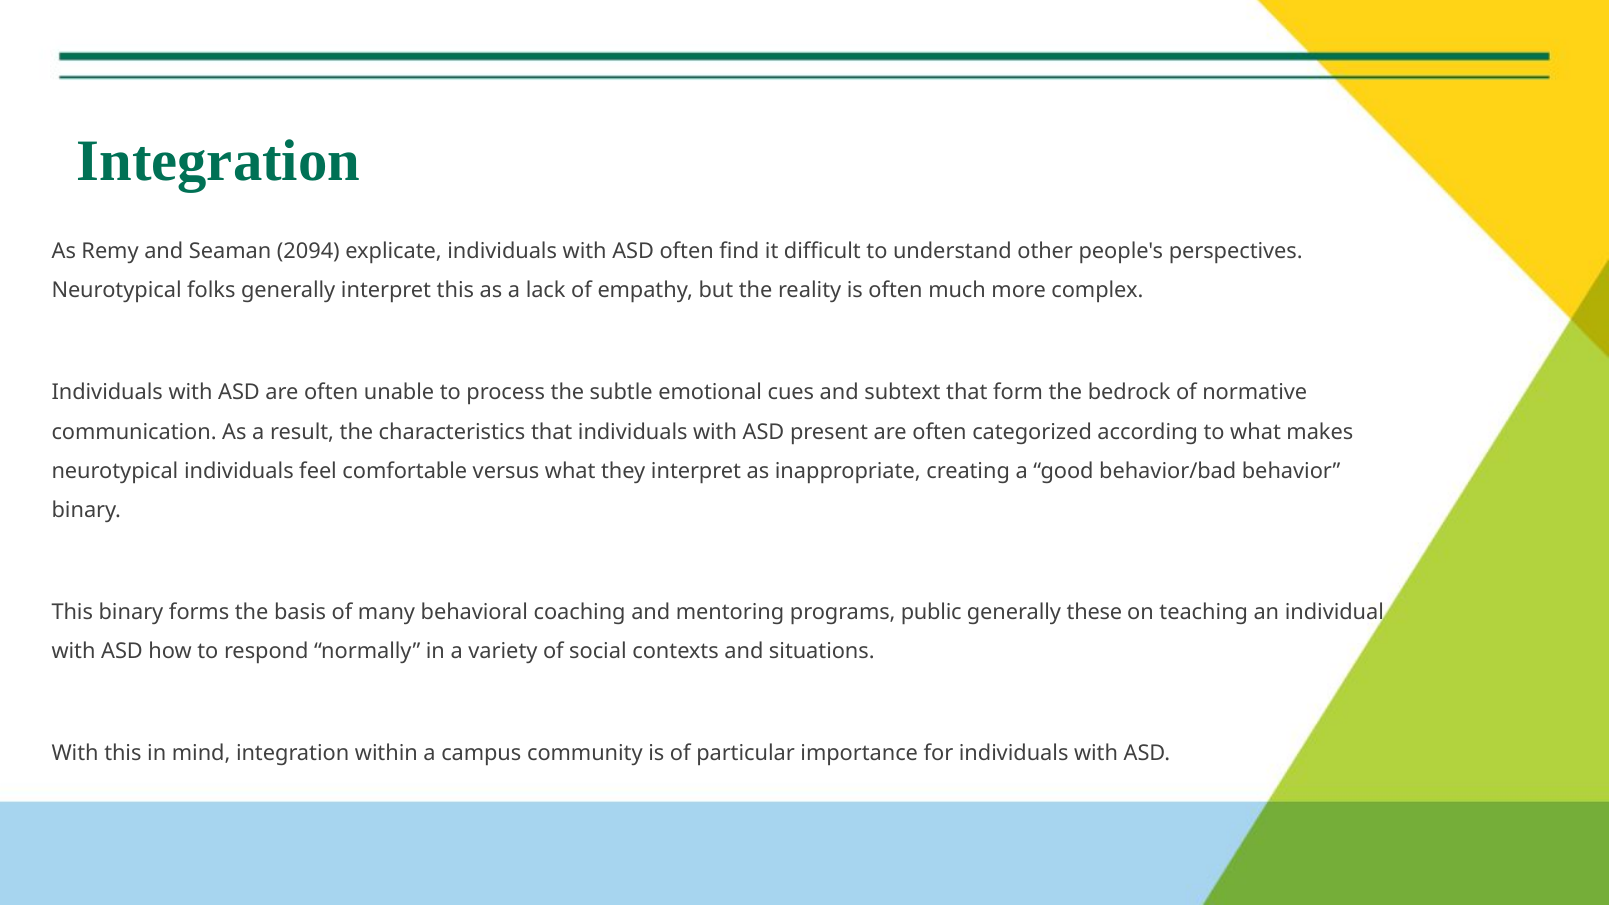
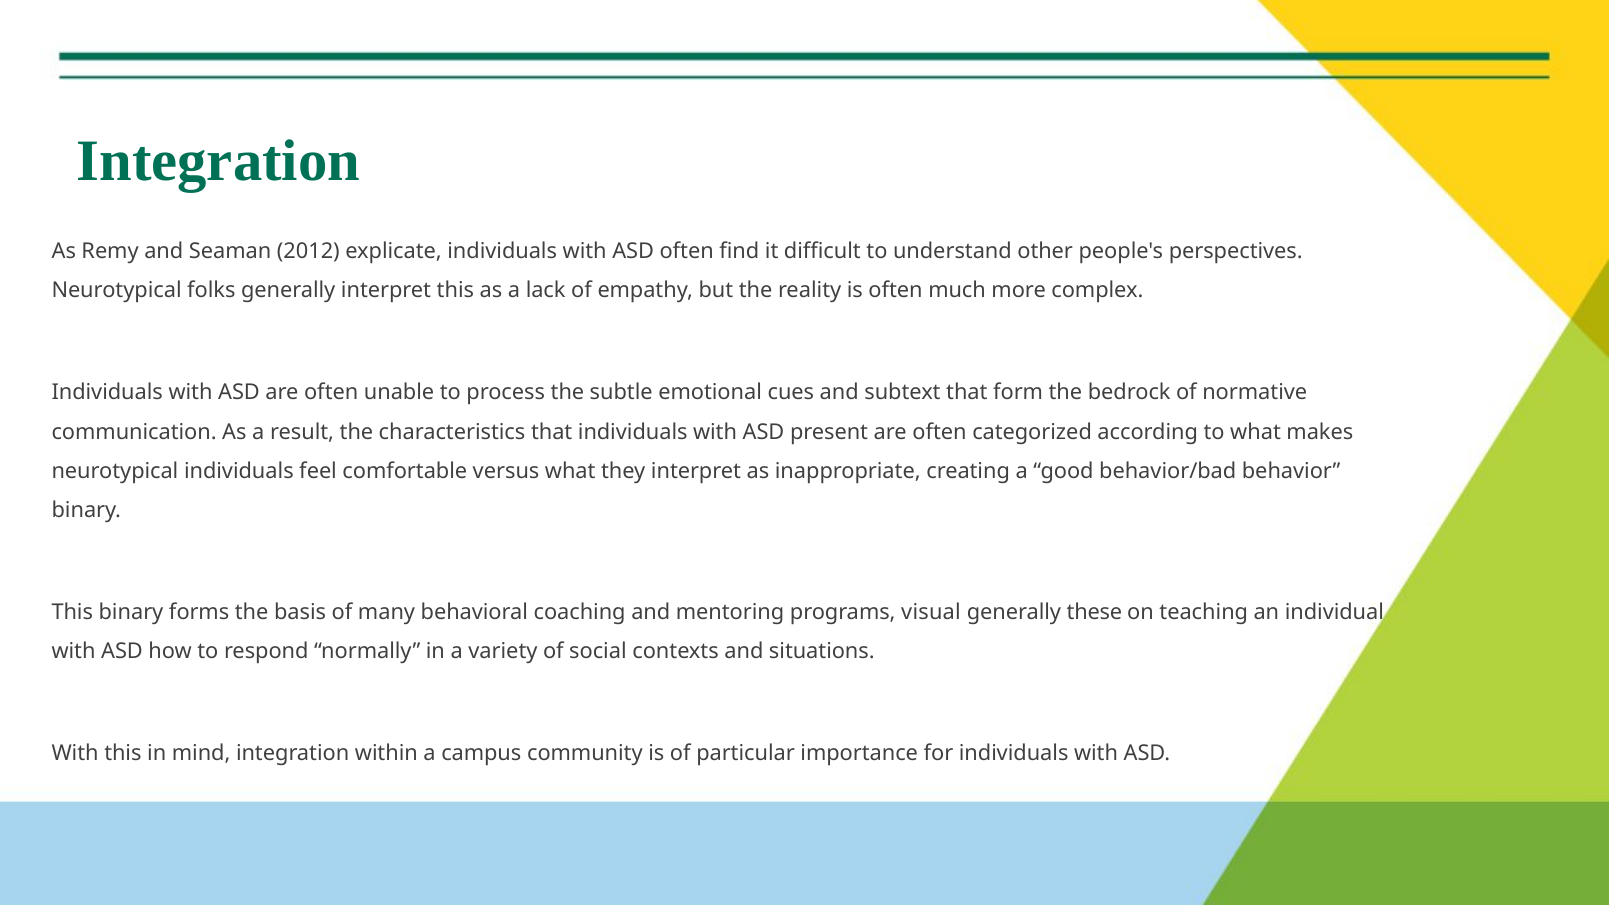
2094: 2094 -> 2012
public: public -> visual
